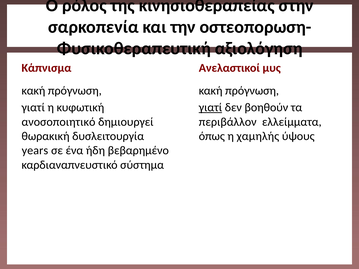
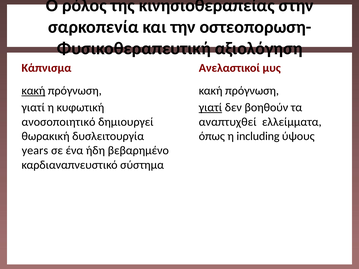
κακή at (33, 91) underline: none -> present
περιβάλλον: περιβάλλον -> αναπτυχθεί
χαμηλής: χαμηλής -> including
